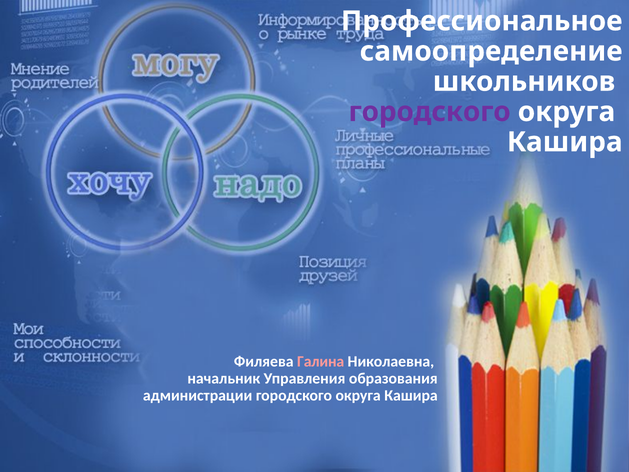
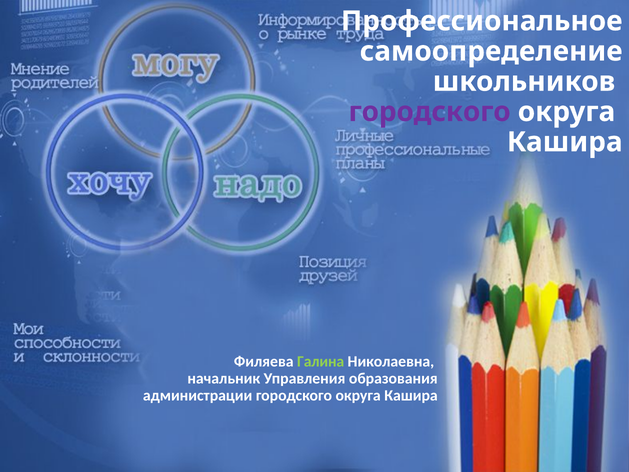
Галина colour: pink -> light green
